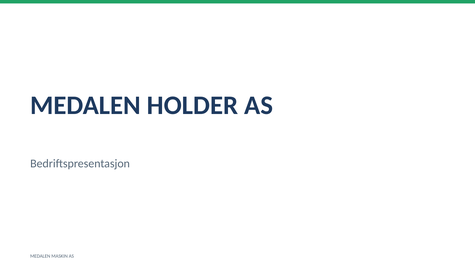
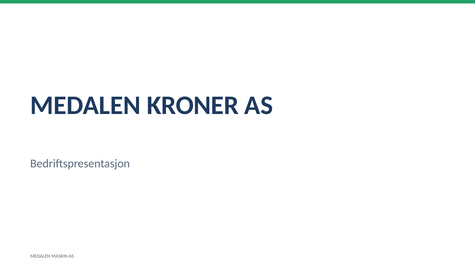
HOLDER: HOLDER -> KRONER
